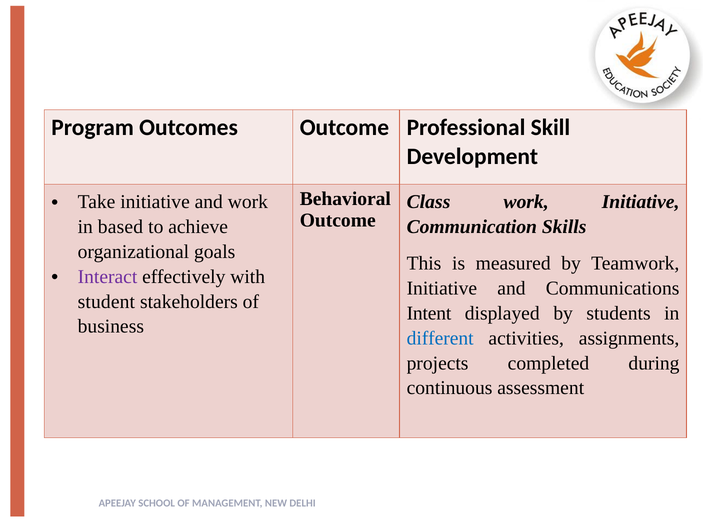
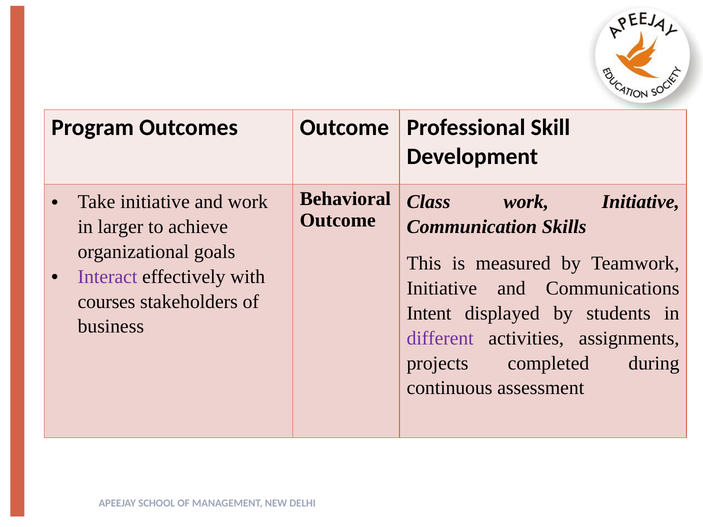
based: based -> larger
student: student -> courses
different colour: blue -> purple
